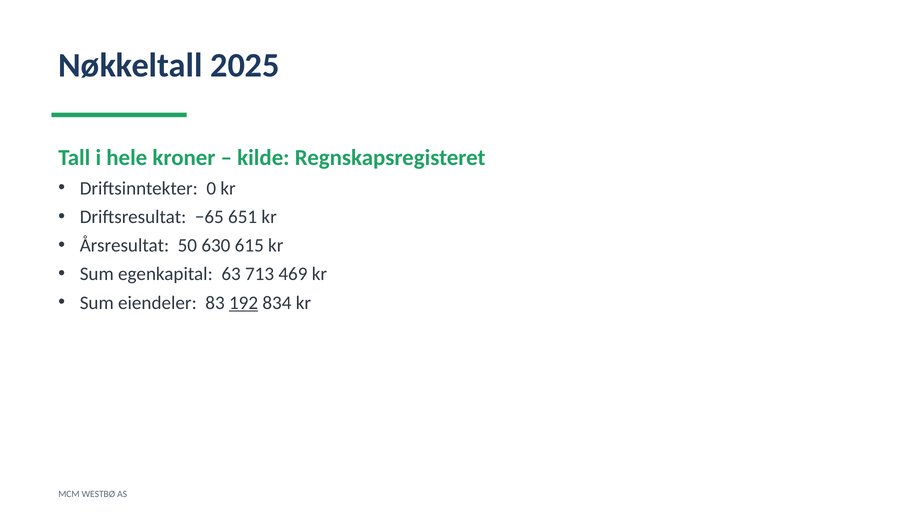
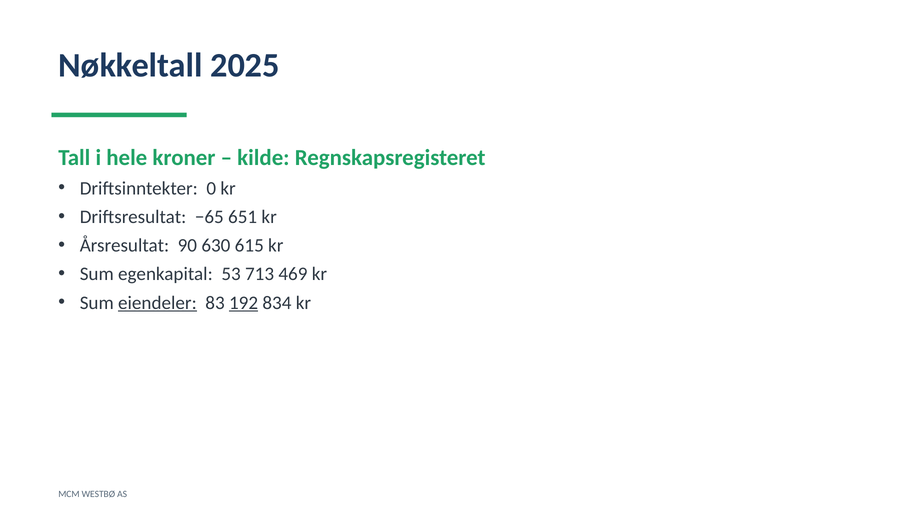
50: 50 -> 90
63: 63 -> 53
eiendeler underline: none -> present
